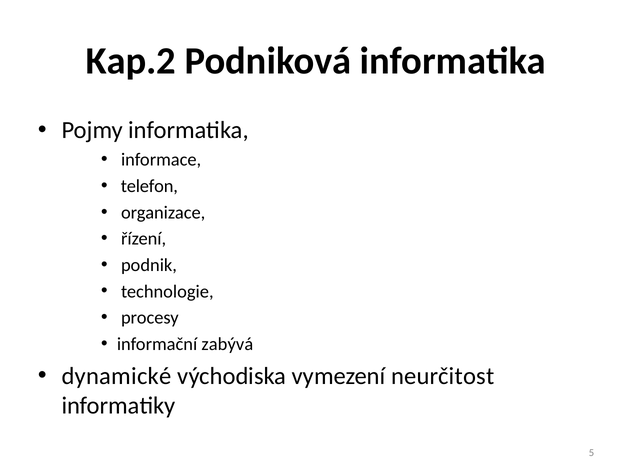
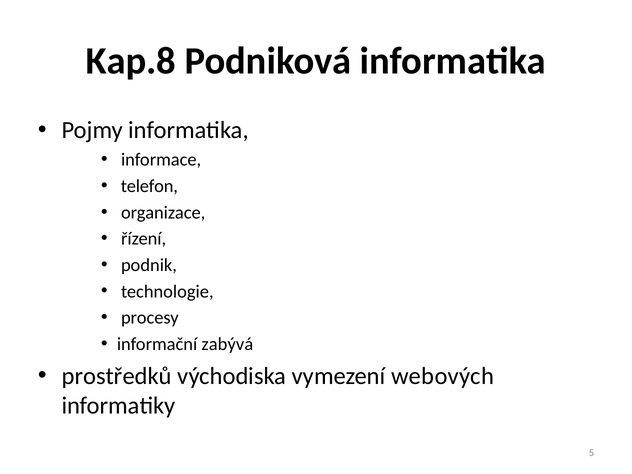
Kap.2: Kap.2 -> Kap.8
dynamické: dynamické -> prostředků
neurčitost: neurčitost -> webových
